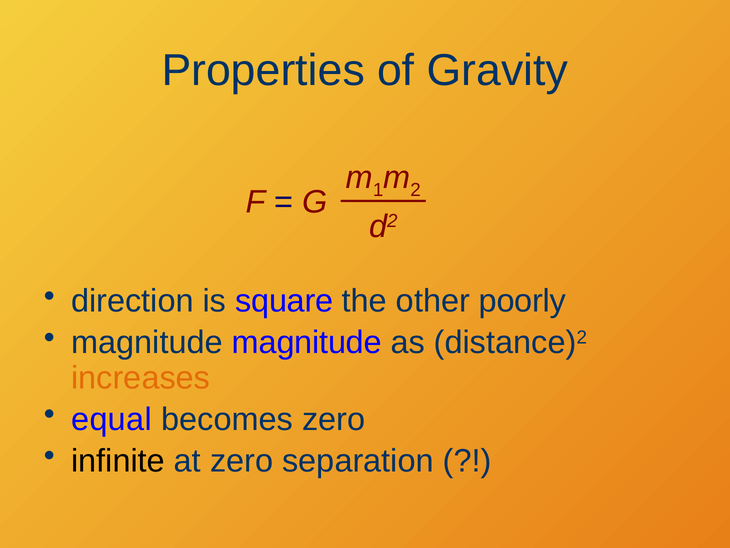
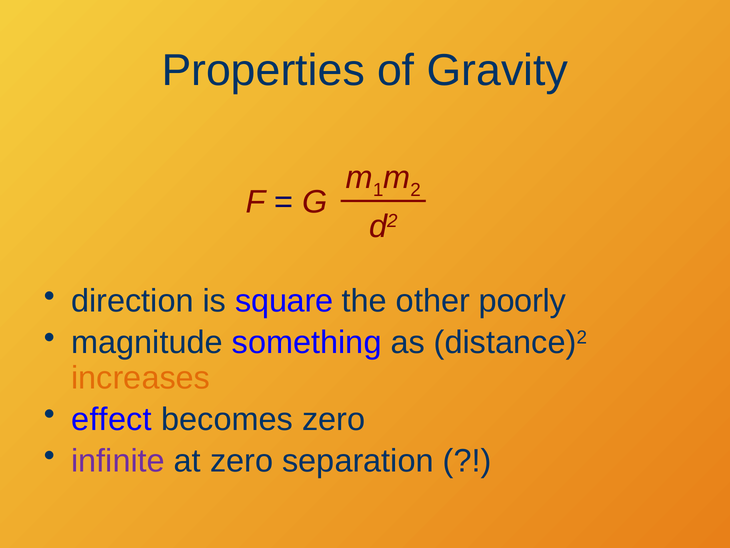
magnitude magnitude: magnitude -> something
equal: equal -> effect
infinite colour: black -> purple
